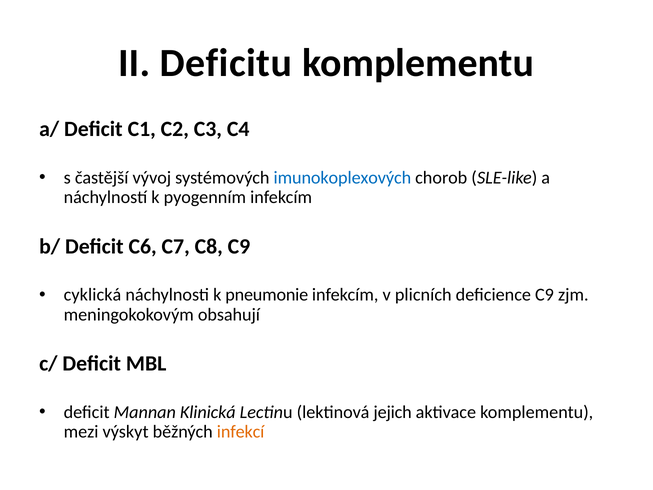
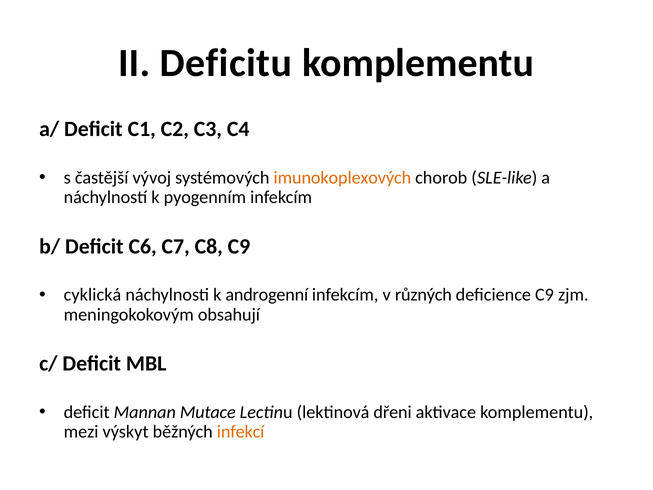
imunokoplexových colour: blue -> orange
pneumonie: pneumonie -> androgenní
plicních: plicních -> různých
Klinická: Klinická -> Mutace
jejich: jejich -> dřeni
